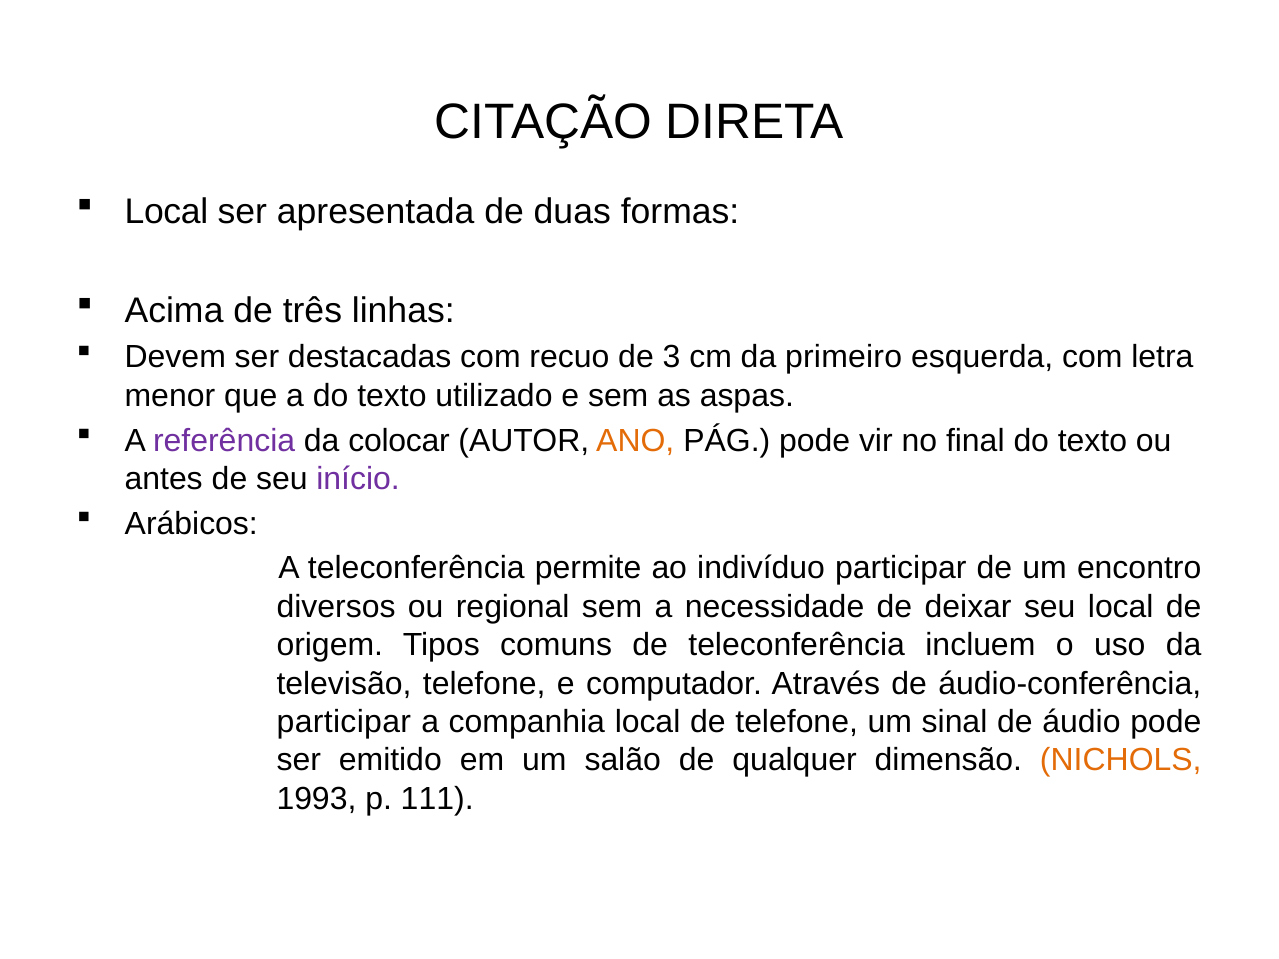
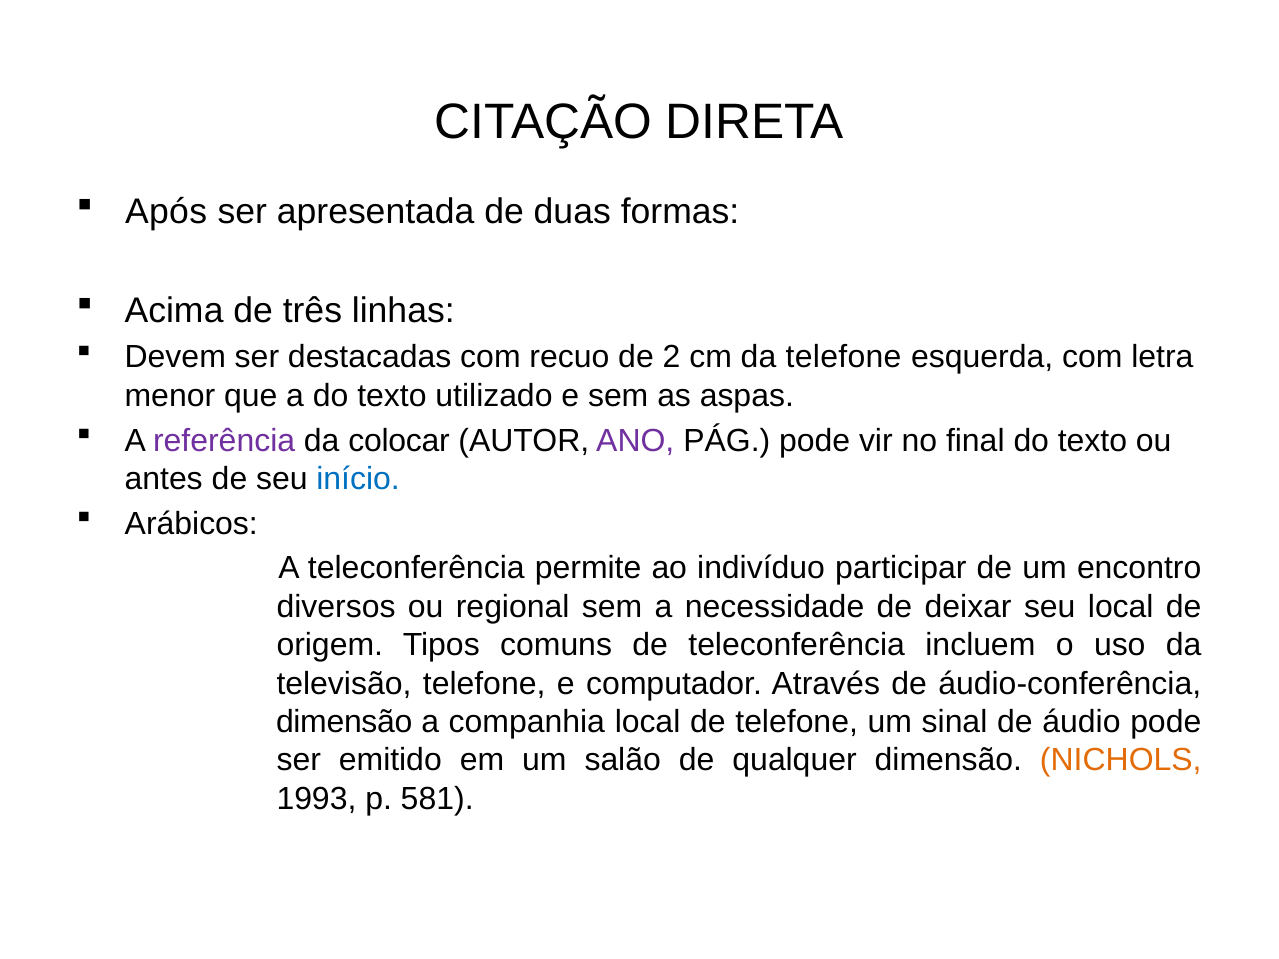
Local at (166, 211): Local -> Após
3: 3 -> 2
da primeiro: primeiro -> telefone
ANO colour: orange -> purple
início colour: purple -> blue
participar at (344, 722): participar -> dimensão
111: 111 -> 581
